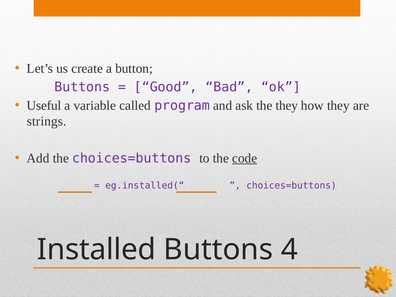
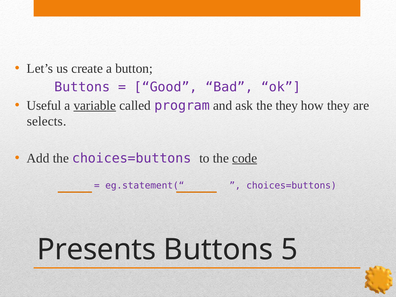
variable underline: none -> present
strings: strings -> selects
eg.installed(“: eg.installed(“ -> eg.statement(“
Installed: Installed -> Presents
4: 4 -> 5
